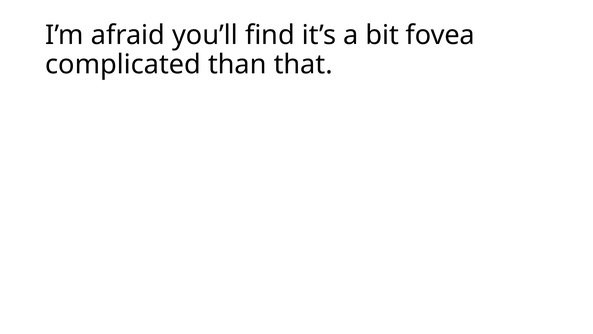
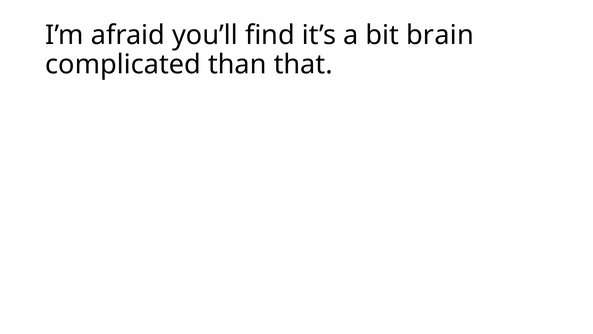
fovea: fovea -> brain
